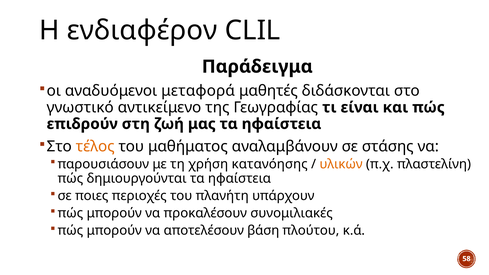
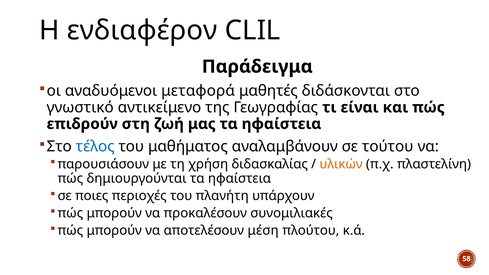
τέλος colour: orange -> blue
στάσης: στάσης -> τούτου
κατανόησης: κατανόησης -> διδασκαλίας
βάση: βάση -> μέση
